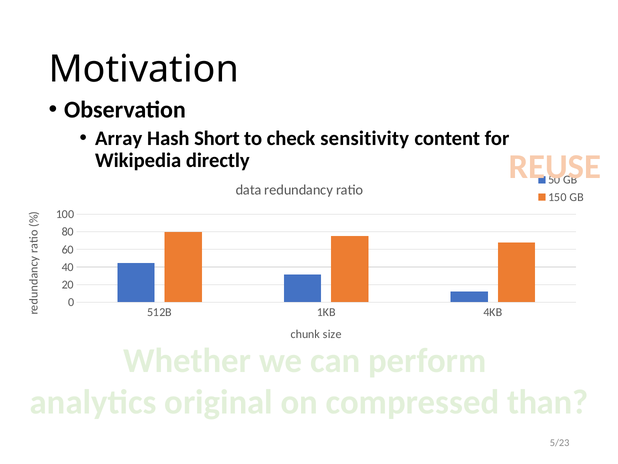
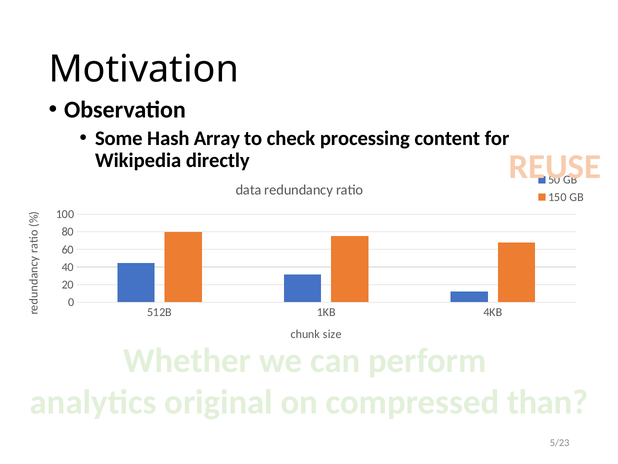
Array: Array -> Some
Short: Short -> Array
sensitivity: sensitivity -> processing
